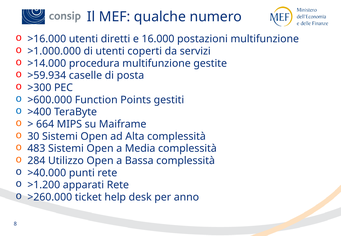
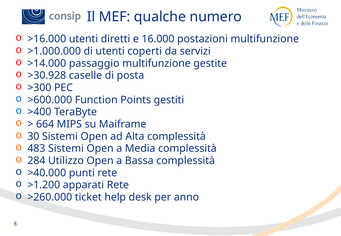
procedura: procedura -> passaggio
>59.934: >59.934 -> >30.928
